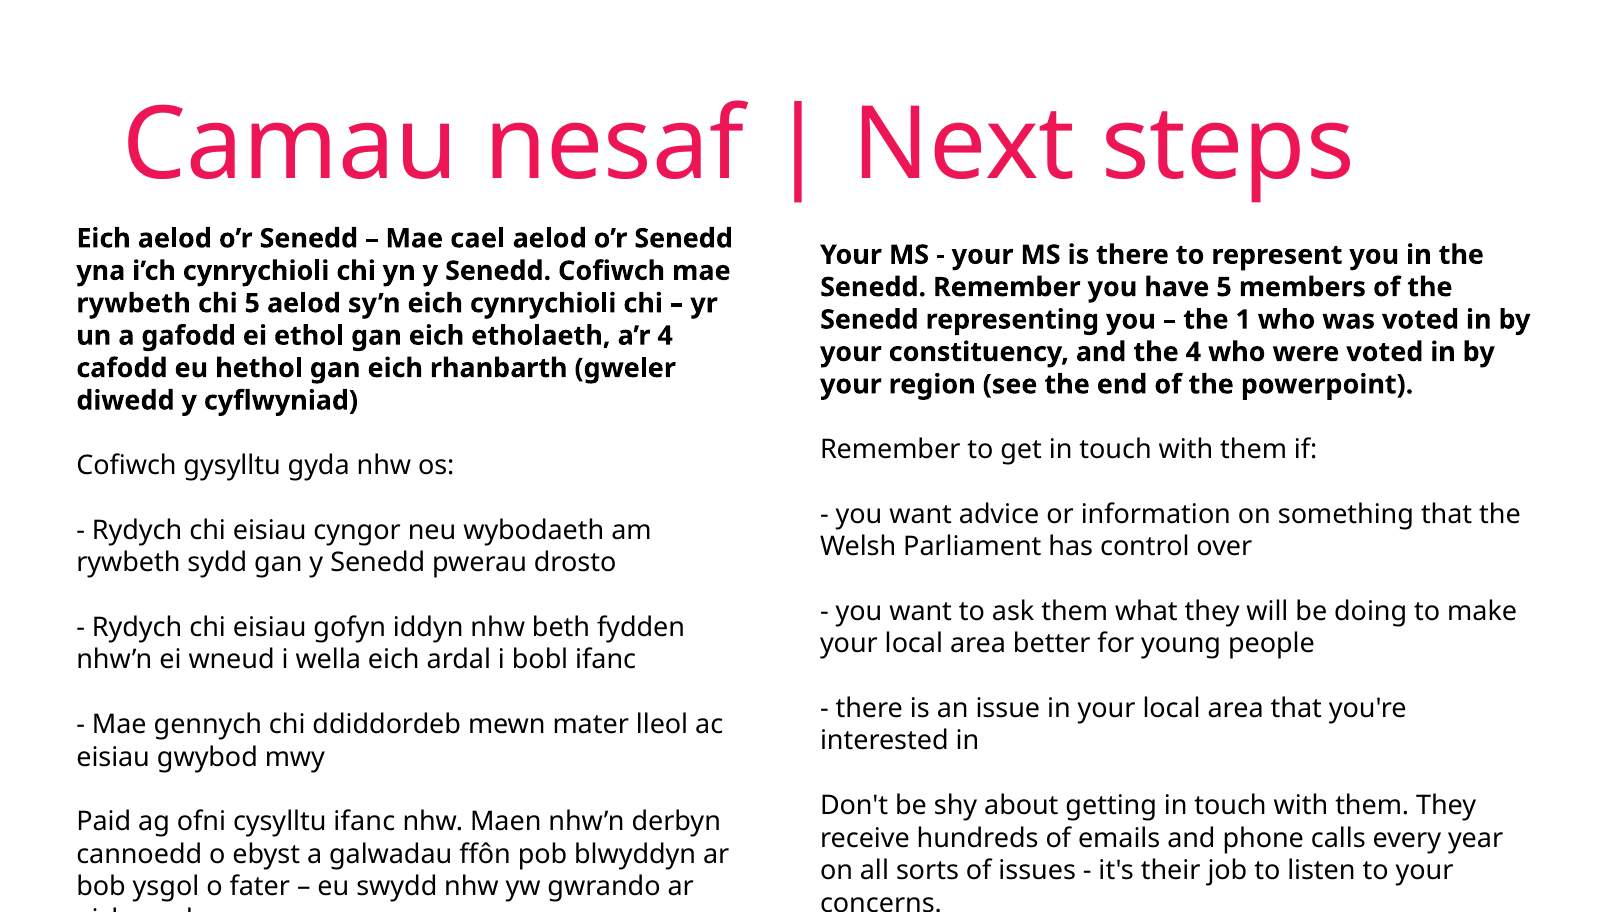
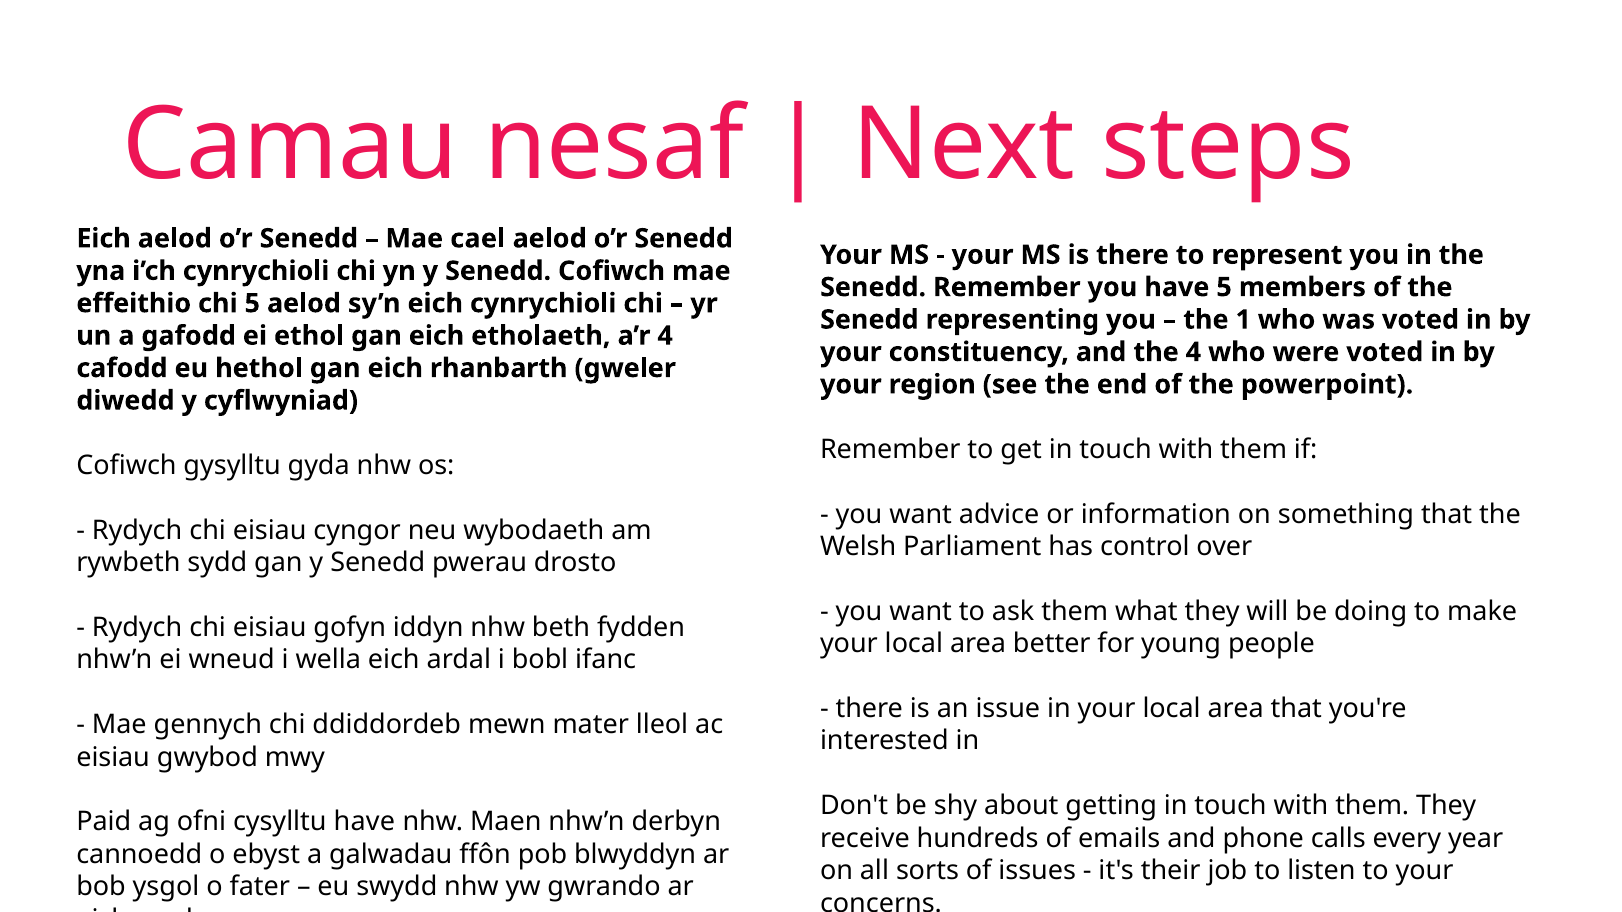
rywbeth at (134, 303): rywbeth -> effeithio
cysylltu ifanc: ifanc -> have
